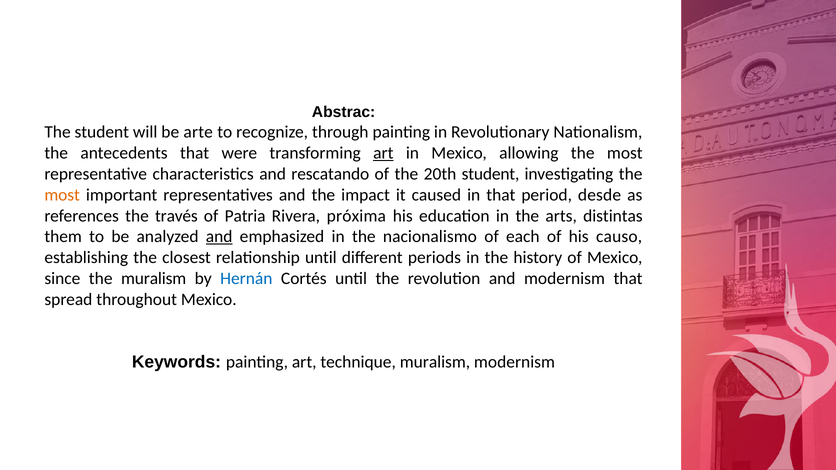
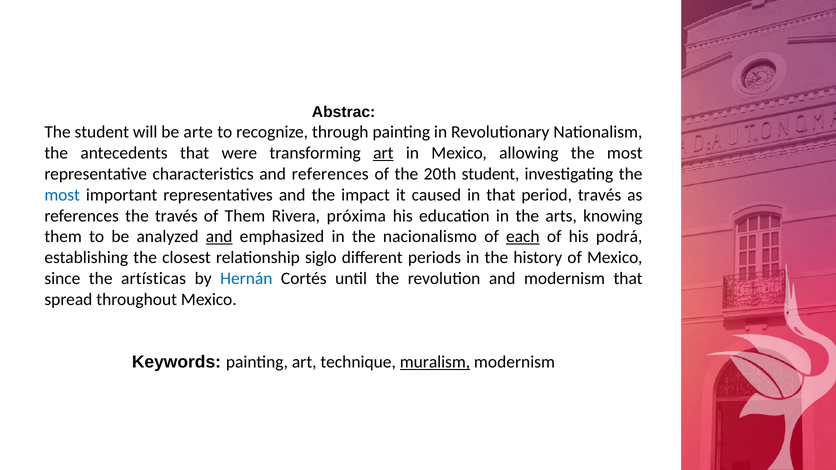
and rescatando: rescatando -> references
most at (62, 195) colour: orange -> blue
period desde: desde -> través
of Patria: Patria -> Them
distintas: distintas -> knowing
each underline: none -> present
causo: causo -> podrá
relationship until: until -> siglo
the muralism: muralism -> artísticas
muralism at (435, 362) underline: none -> present
